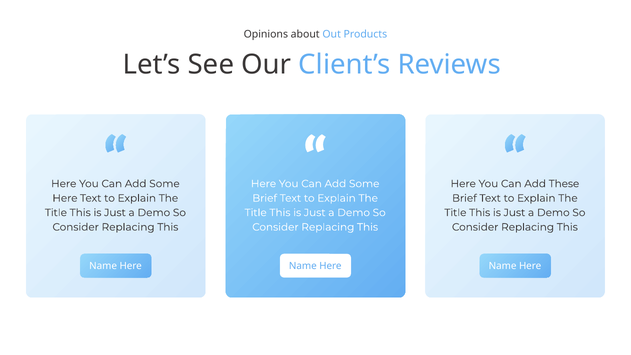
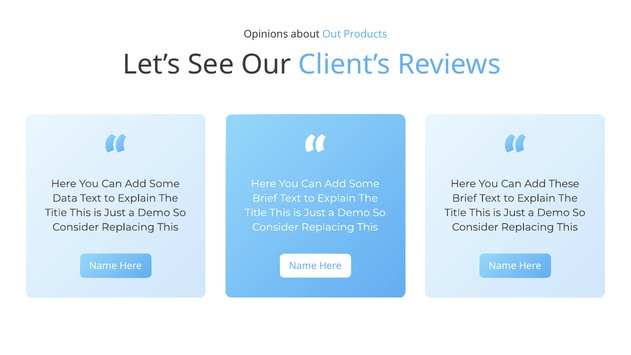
Here at (65, 198): Here -> Data
